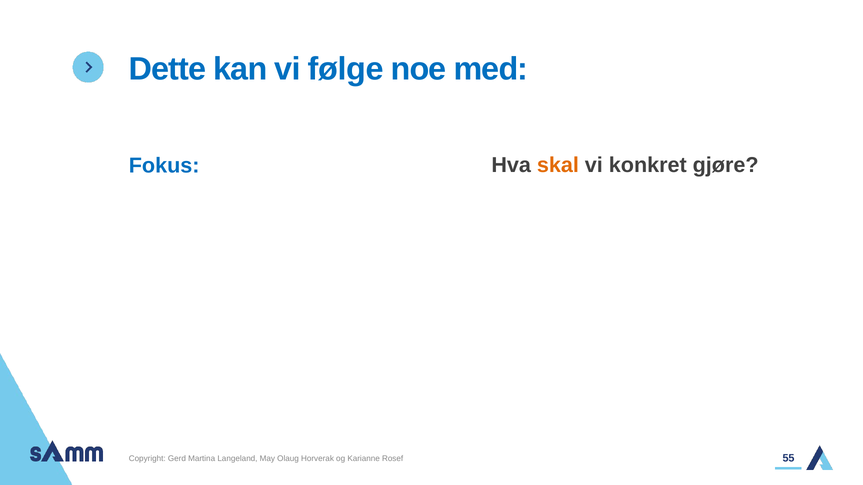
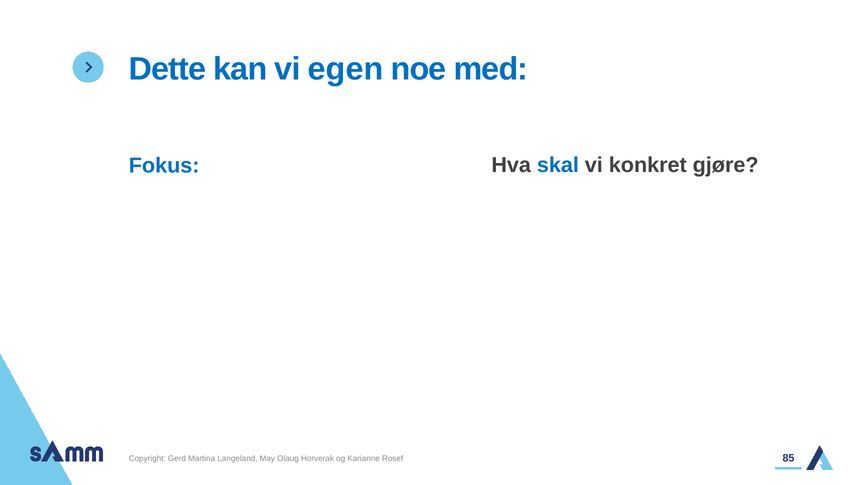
følge: følge -> egen
skal colour: orange -> blue
55: 55 -> 85
